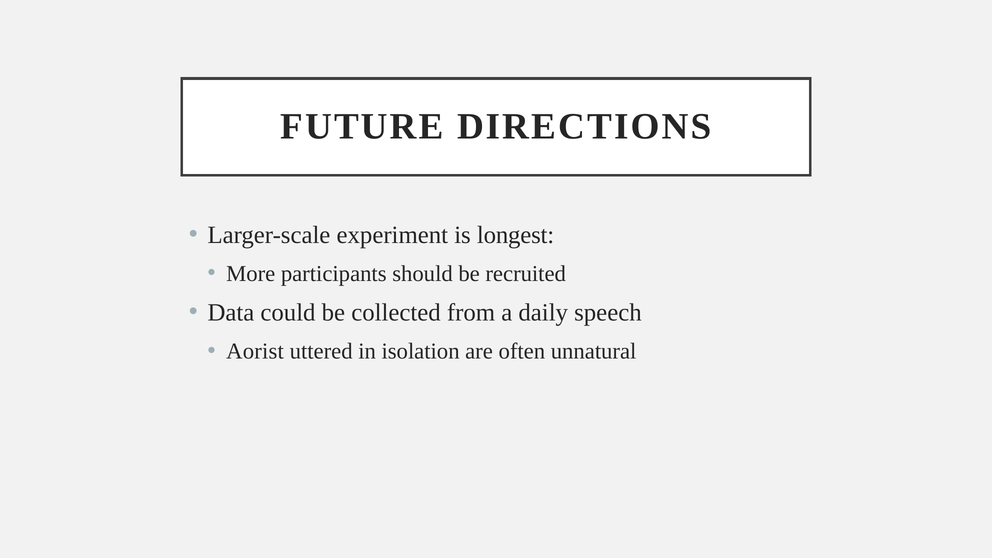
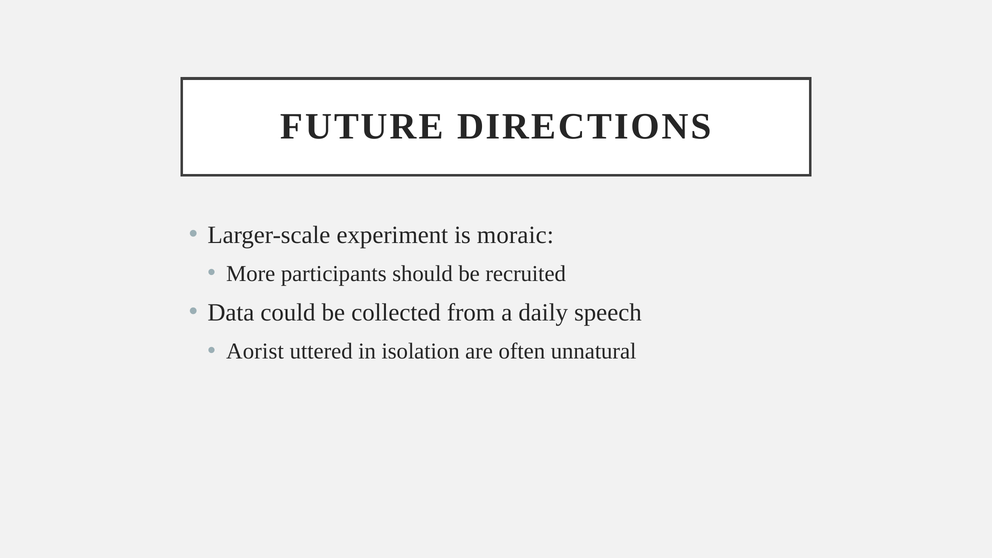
longest: longest -> moraic
